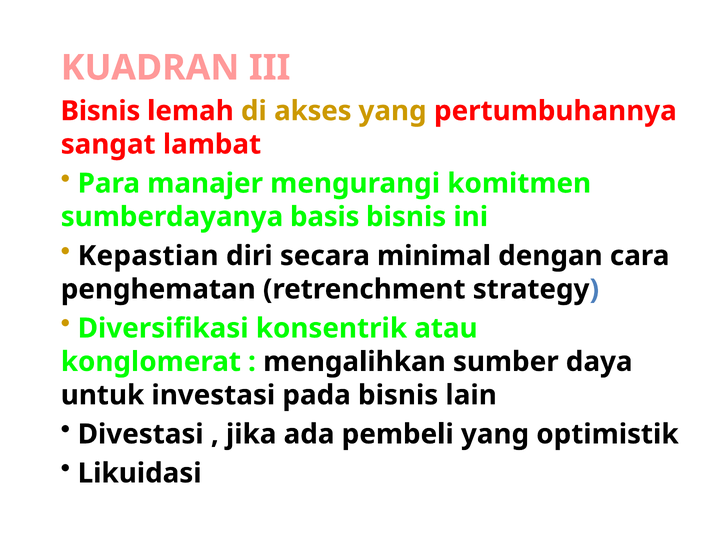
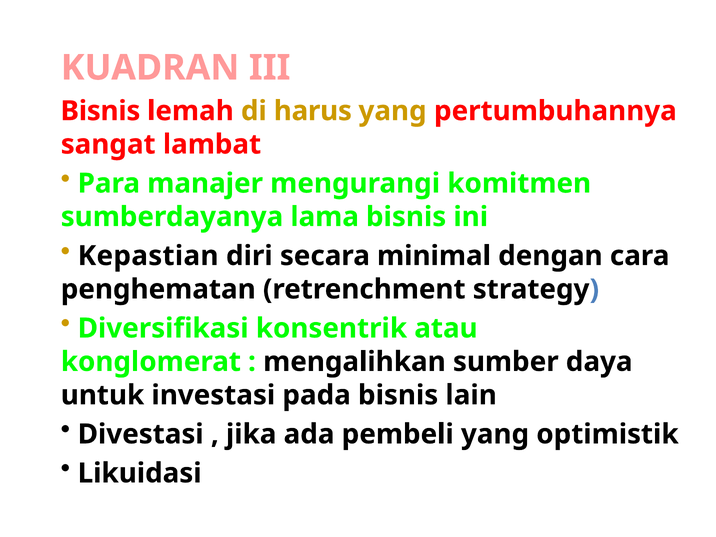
akses: akses -> harus
basis: basis -> lama
